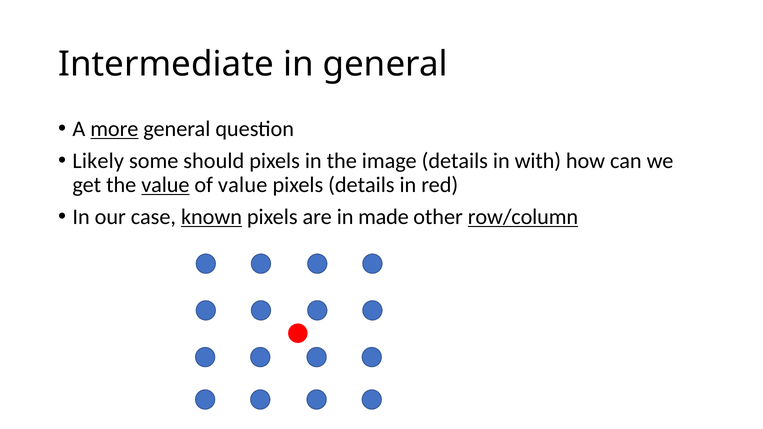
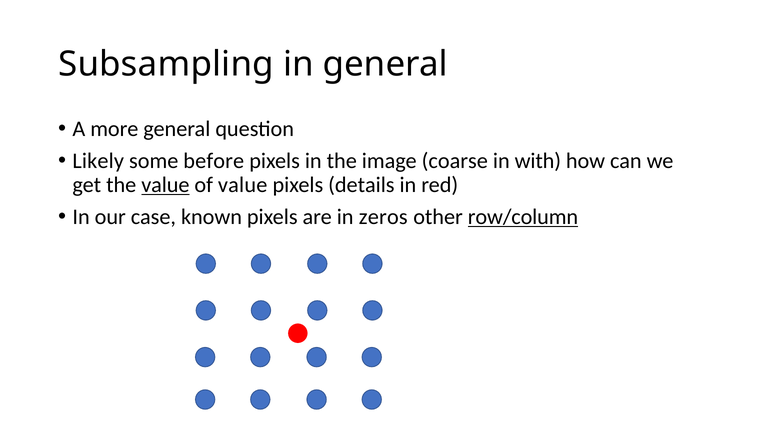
Intermediate: Intermediate -> Subsampling
more underline: present -> none
should: should -> before
image details: details -> coarse
known underline: present -> none
made: made -> zeros
